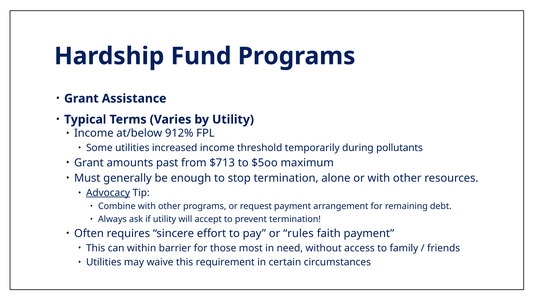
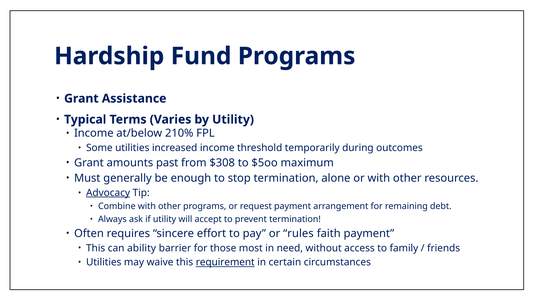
912%: 912% -> 210%
pollutants: pollutants -> outcomes
$713: $713 -> $308
within: within -> ability
requirement underline: none -> present
